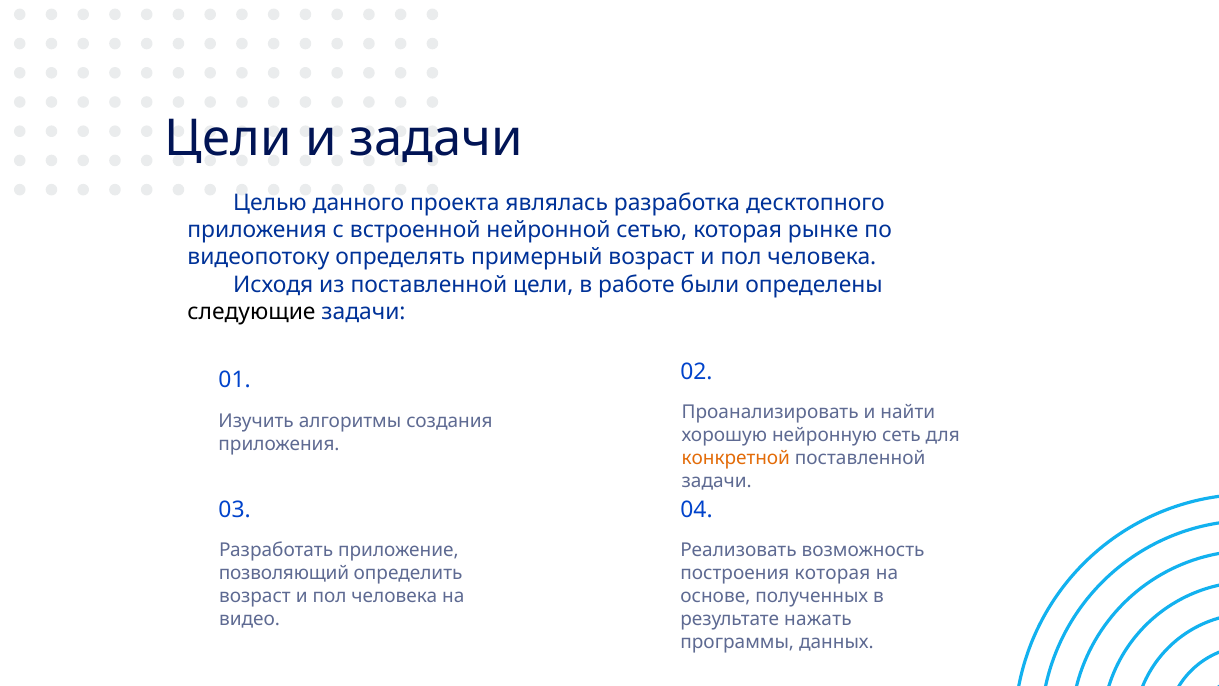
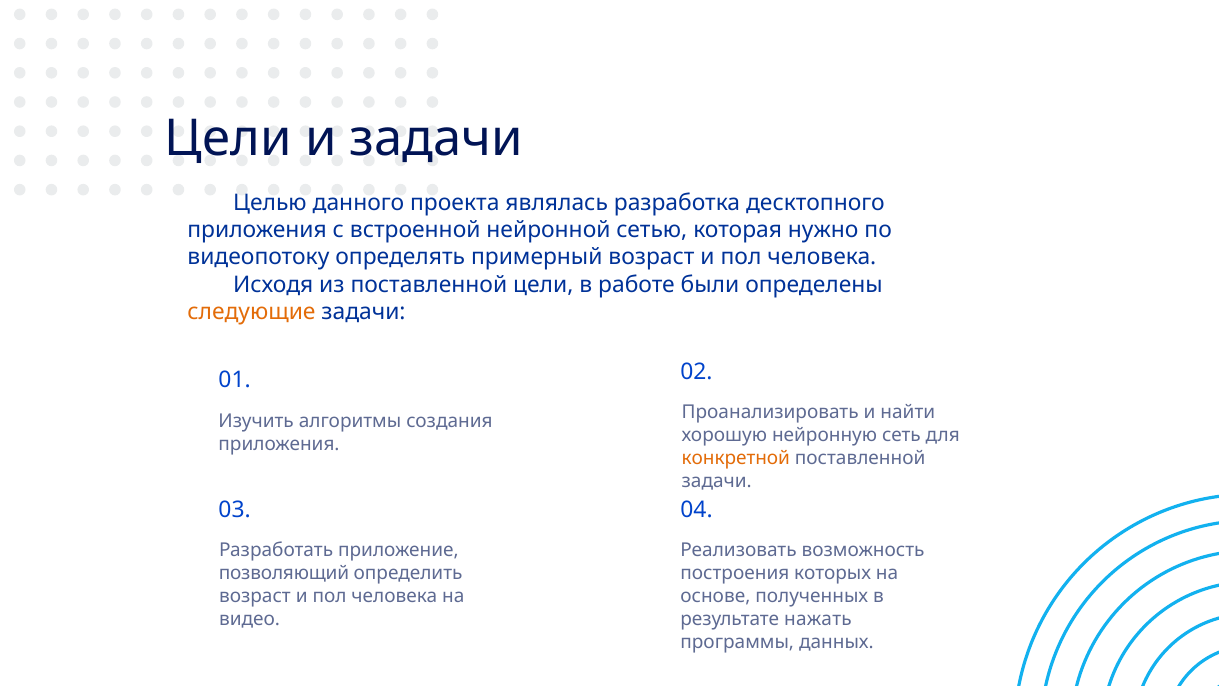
рынке: рынке -> нужно
следующие colour: black -> orange
построения которая: которая -> которых
